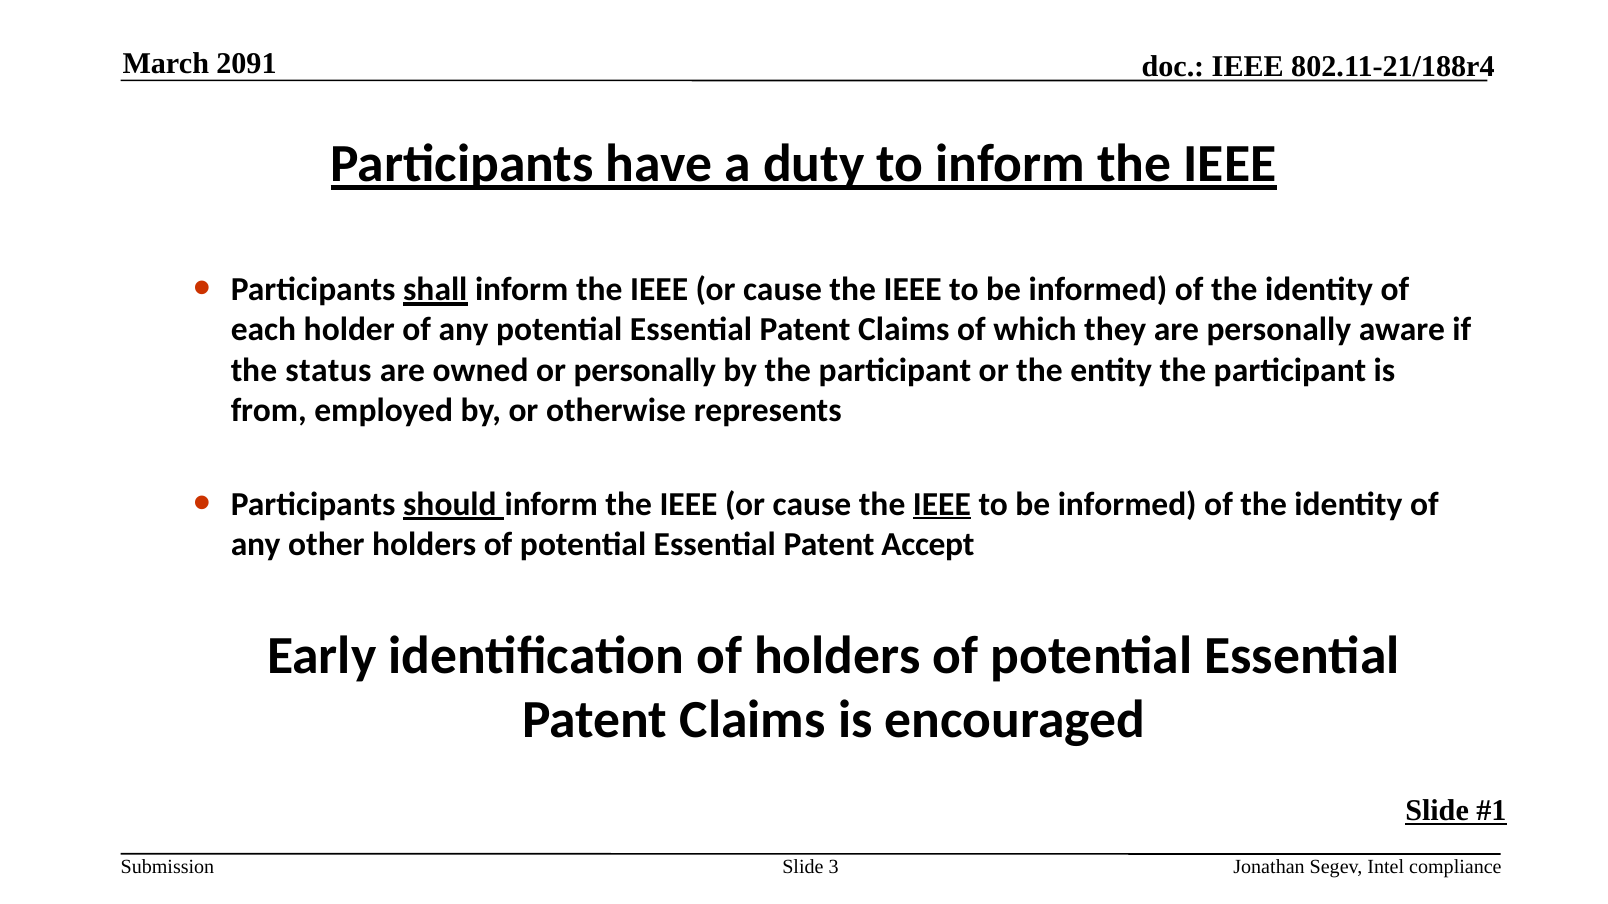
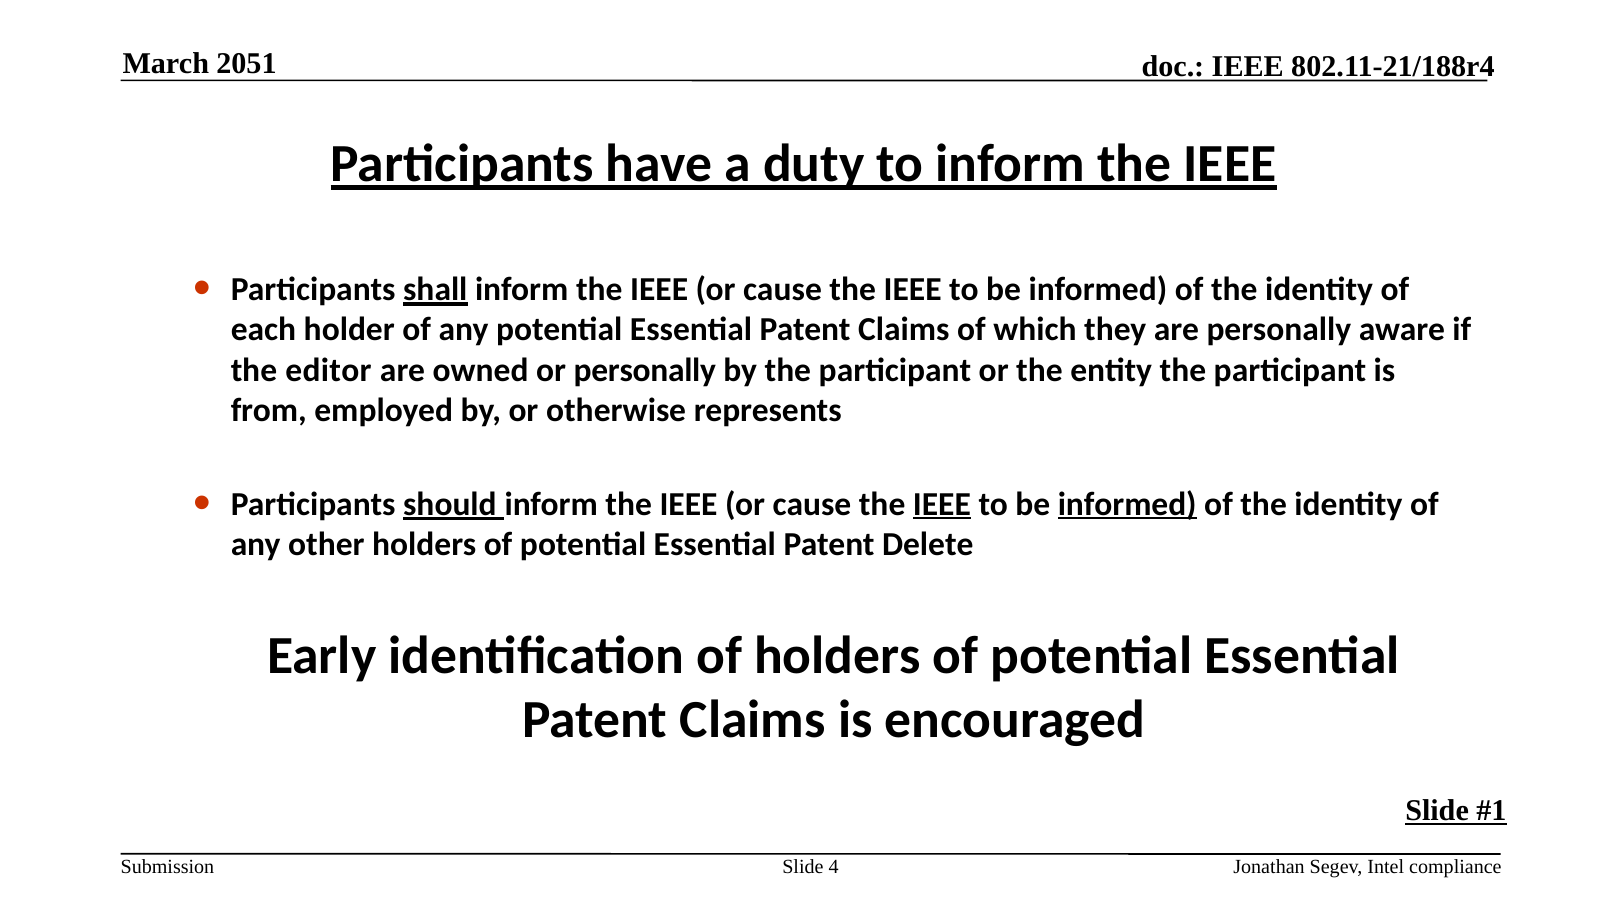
2091: 2091 -> 2051
status: status -> editor
informed at (1127, 504) underline: none -> present
Accept: Accept -> Delete
3: 3 -> 4
